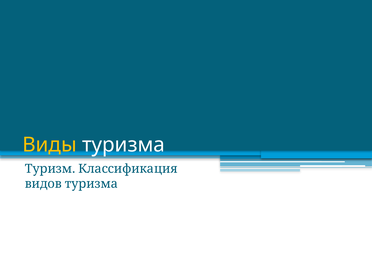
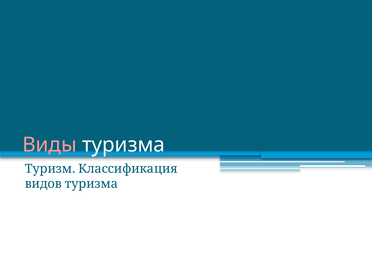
Виды colour: yellow -> pink
